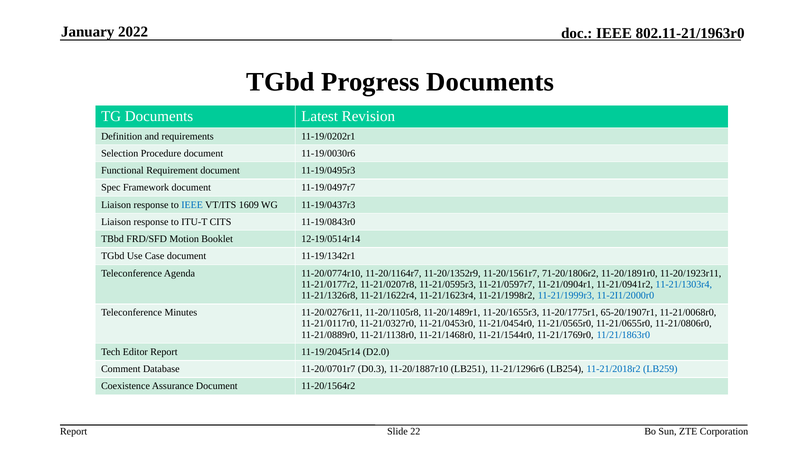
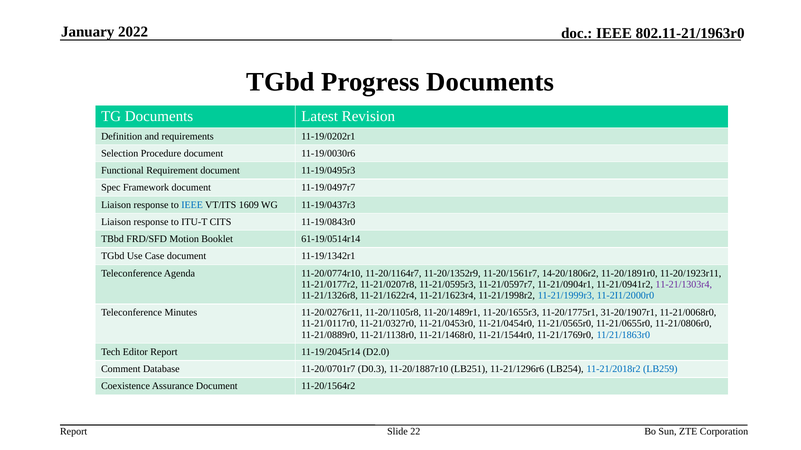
12-19/0514r14: 12-19/0514r14 -> 61-19/0514r14
71-20/1806r2: 71-20/1806r2 -> 14-20/1806r2
11-21/1303r4 colour: blue -> purple
65-20/1907r1: 65-20/1907r1 -> 31-20/1907r1
